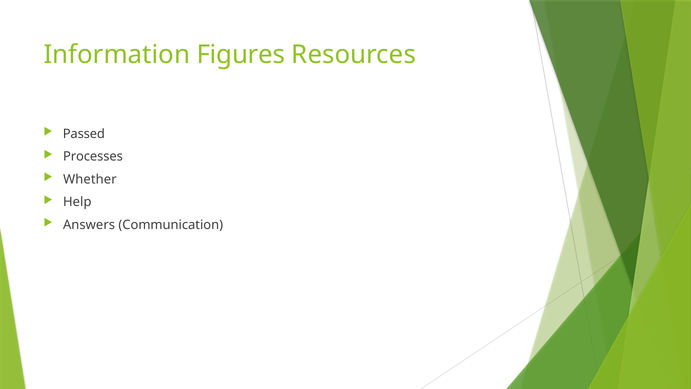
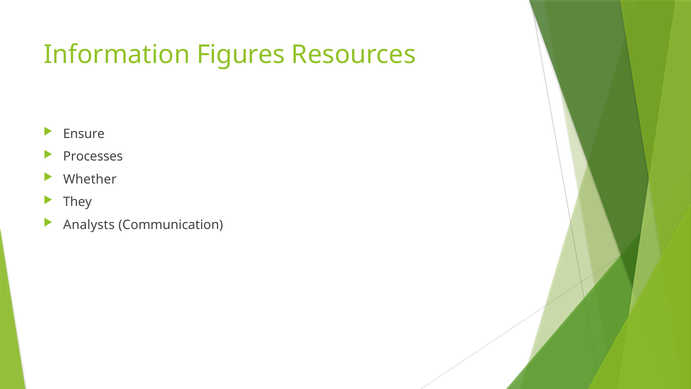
Passed: Passed -> Ensure
Help: Help -> They
Answers: Answers -> Analysts
